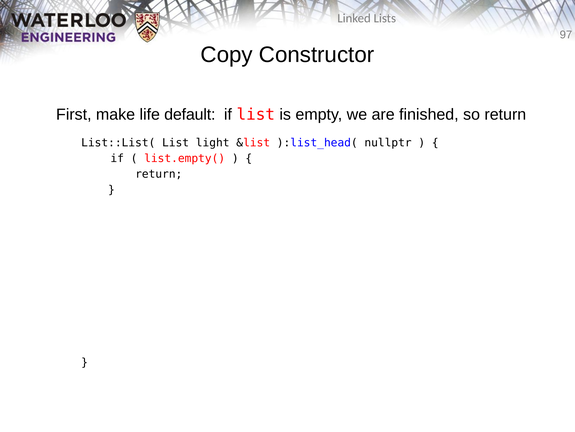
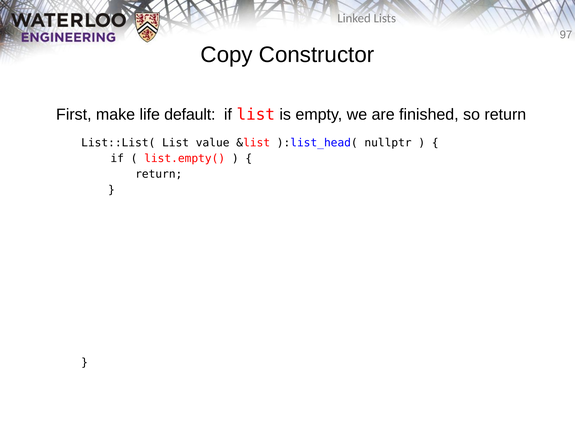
light: light -> value
